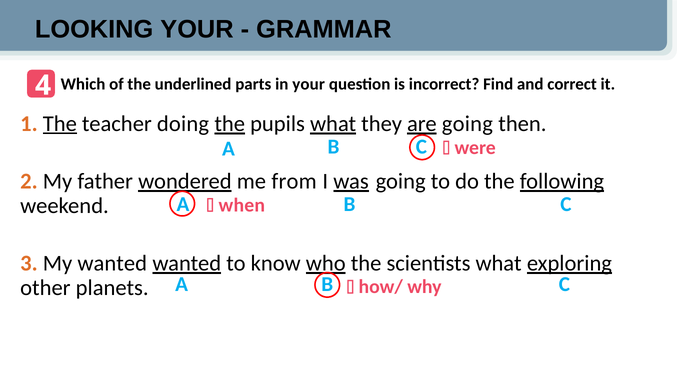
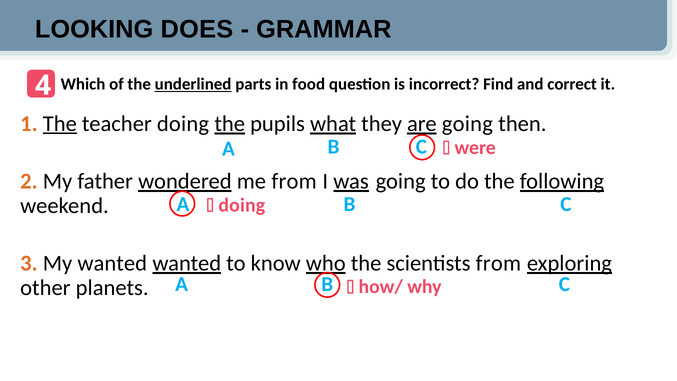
LOOKING YOUR: YOUR -> DOES
underlined underline: none -> present
in your: your -> food
when at (242, 205): when -> doing
scientists what: what -> from
